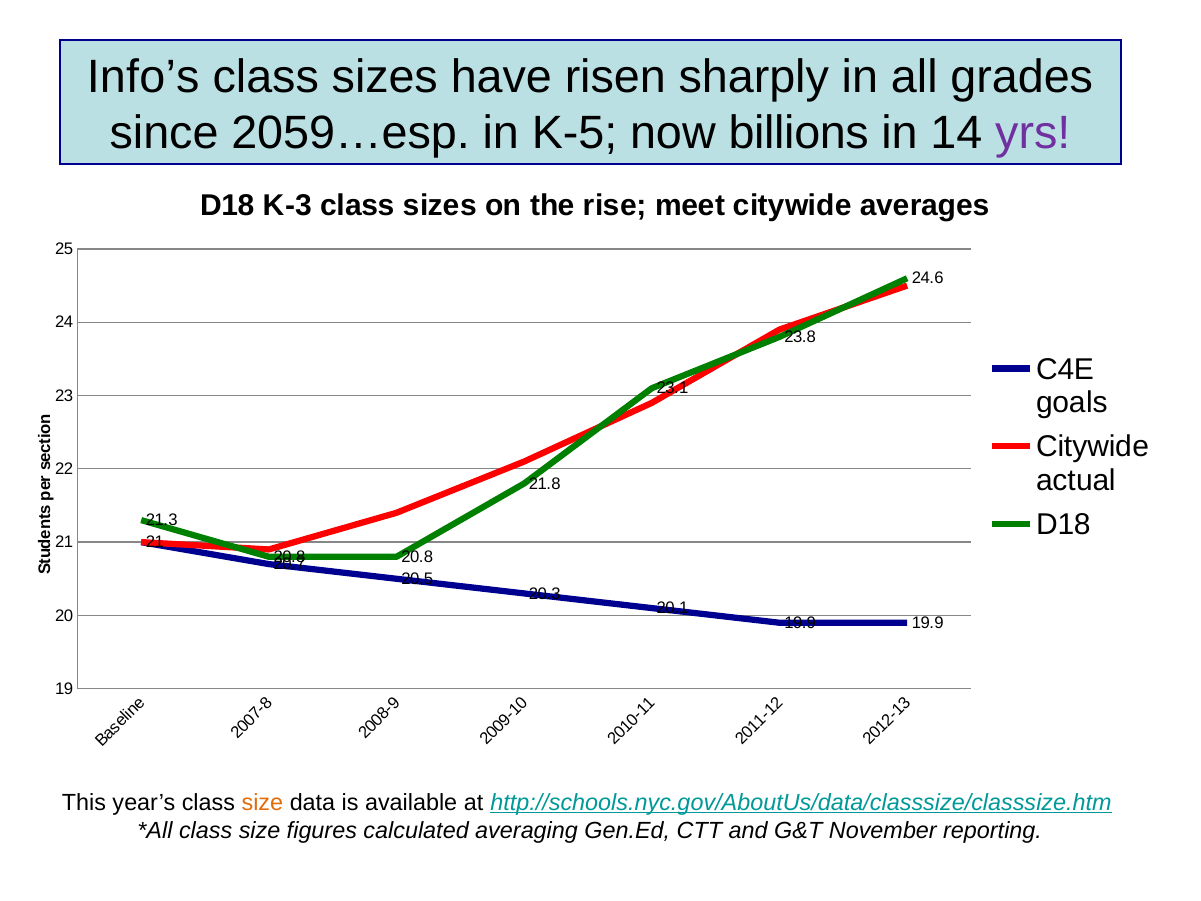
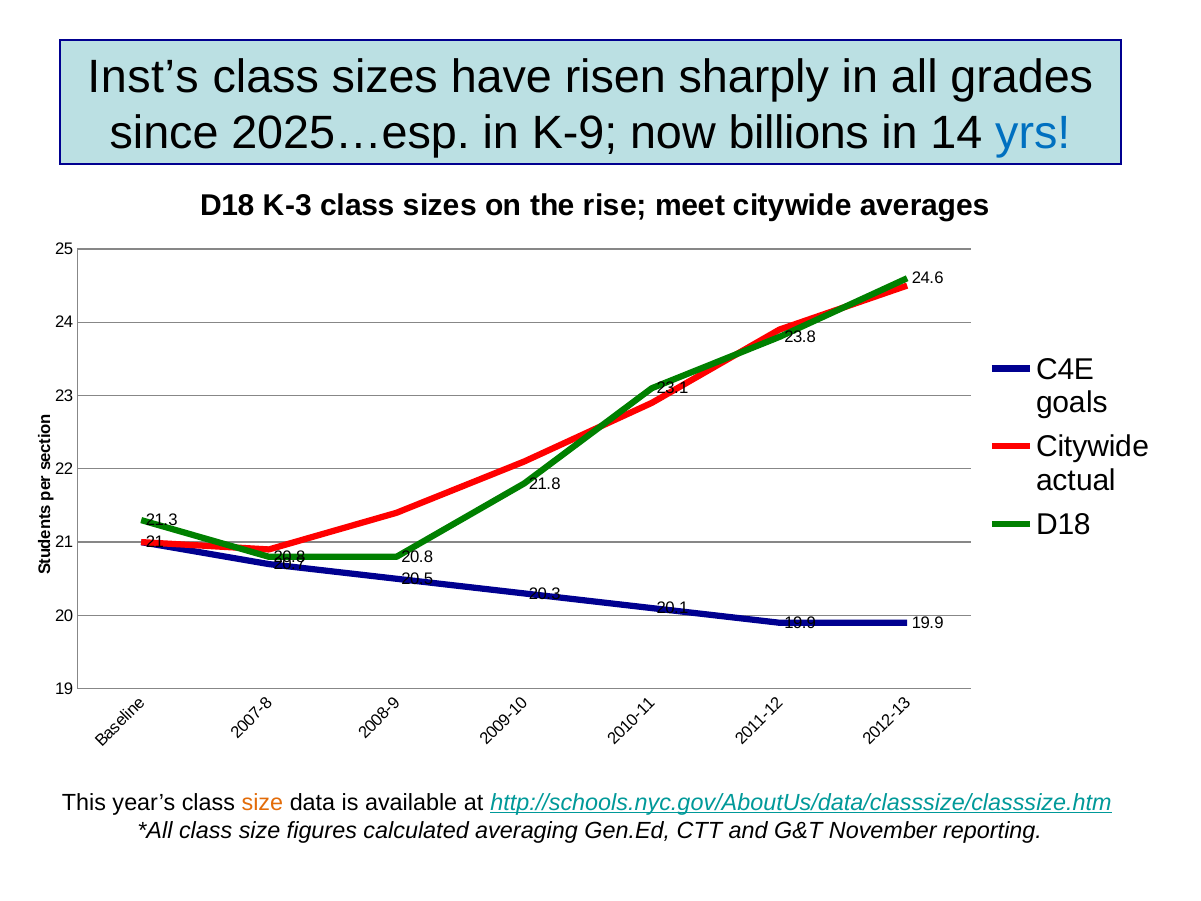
Info’s: Info’s -> Inst’s
2059…esp: 2059…esp -> 2025…esp
K-5: K-5 -> K-9
yrs colour: purple -> blue
